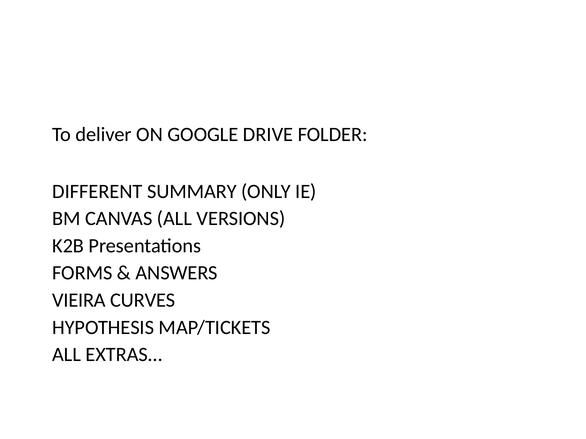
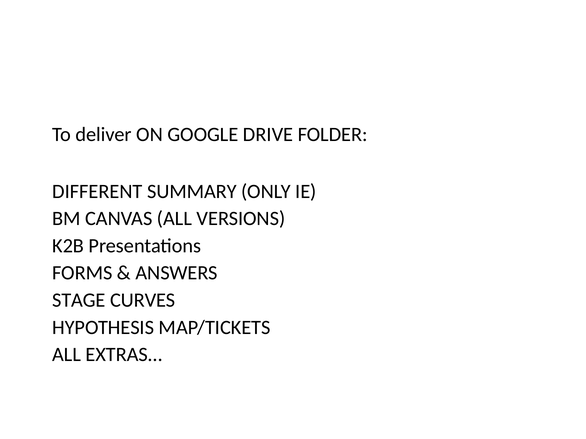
VIEIRA: VIEIRA -> STAGE
